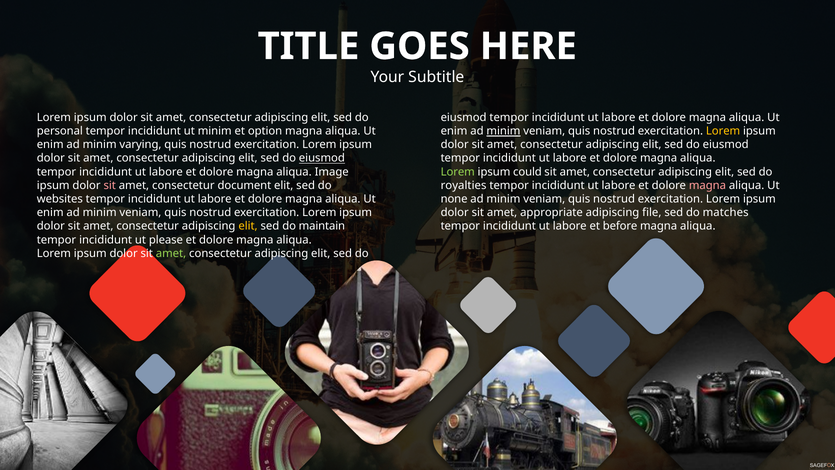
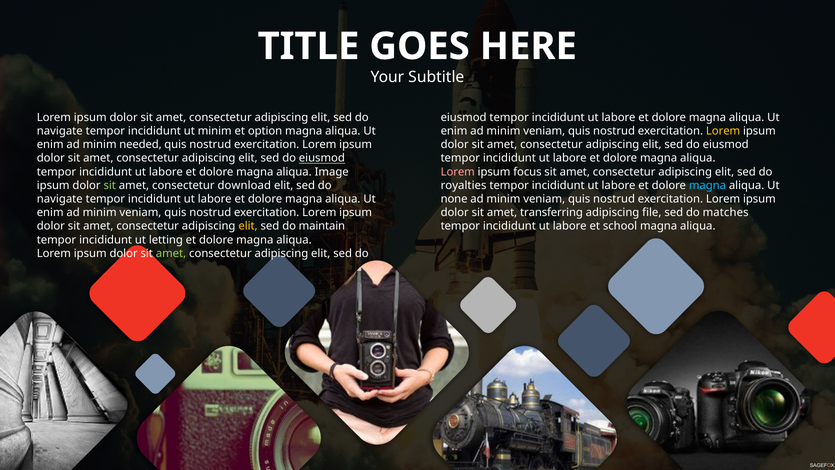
personal at (60, 131): personal -> navigate
minim at (503, 131) underline: present -> none
varying: varying -> needed
Lorem at (458, 172) colour: light green -> pink
could: could -> focus
sit at (110, 185) colour: pink -> light green
document: document -> download
magna at (707, 185) colour: pink -> light blue
websites at (60, 199): websites -> navigate
appropriate: appropriate -> transferring
before: before -> school
please: please -> letting
